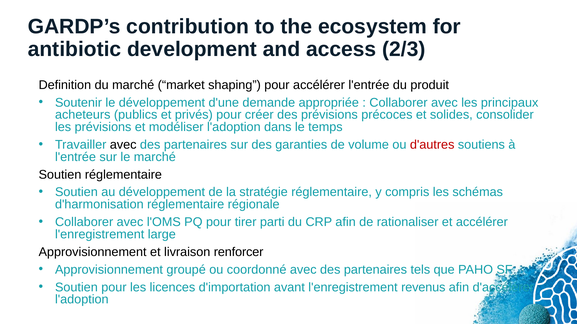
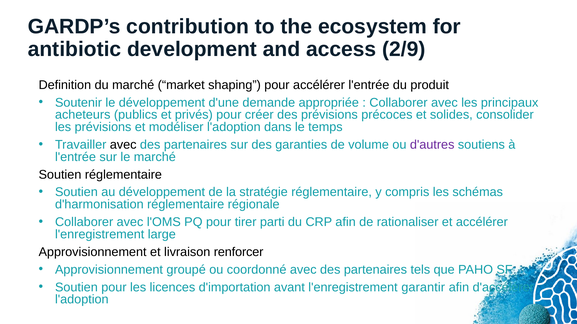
2/3: 2/3 -> 2/9
d'autres colour: red -> purple
revenus: revenus -> garantir
